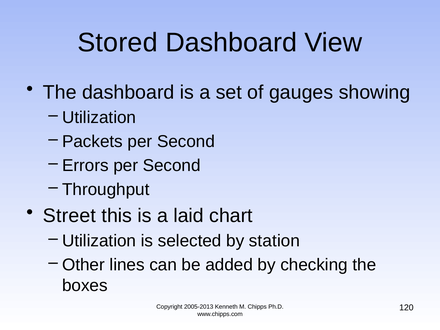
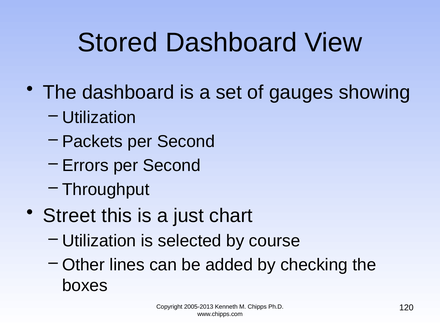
laid: laid -> just
station: station -> course
